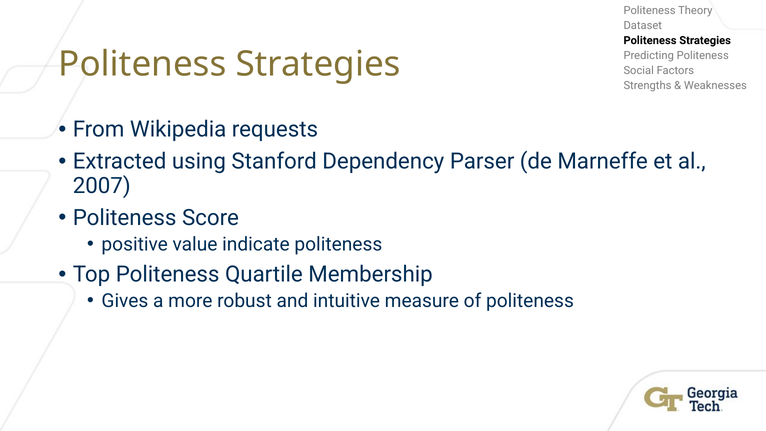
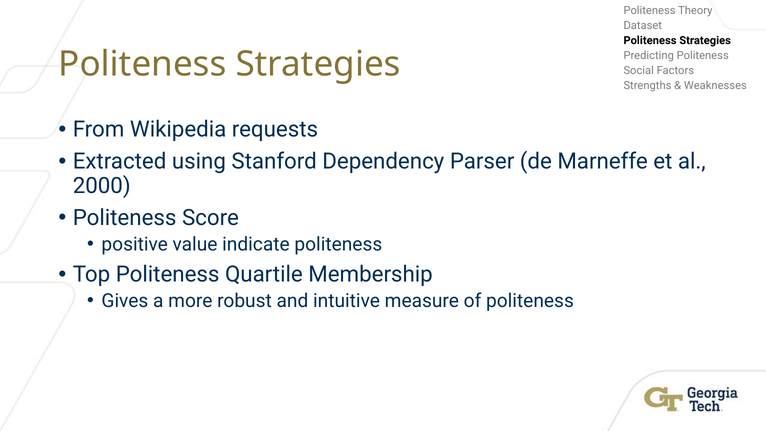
2007: 2007 -> 2000
